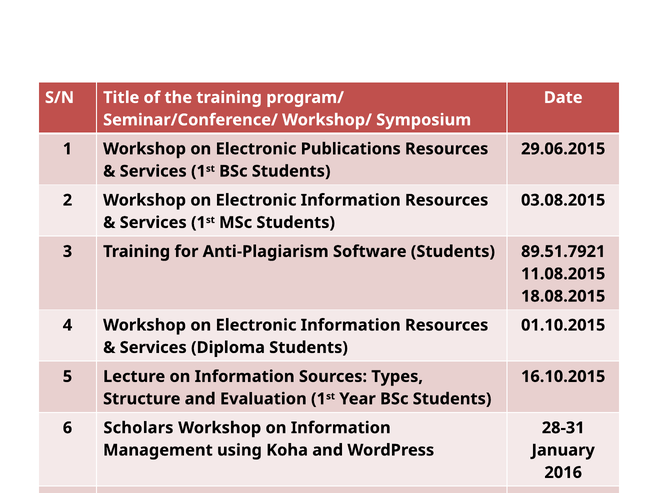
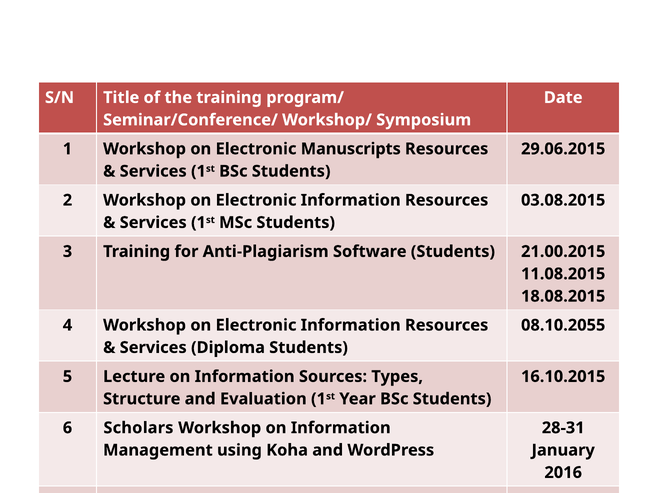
Publications: Publications -> Manuscripts
89.51.7921: 89.51.7921 -> 21.00.2015
01.10.2015: 01.10.2015 -> 08.10.2055
